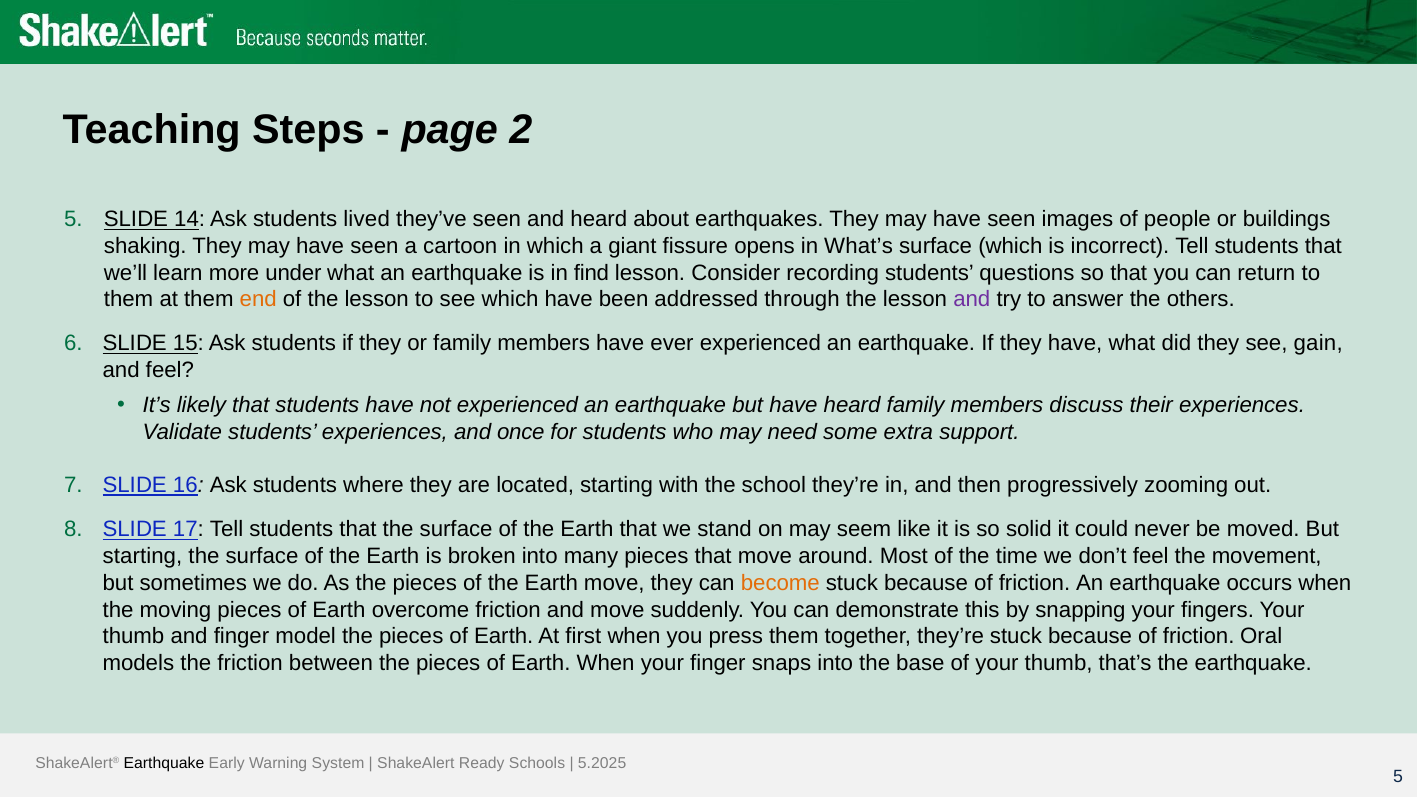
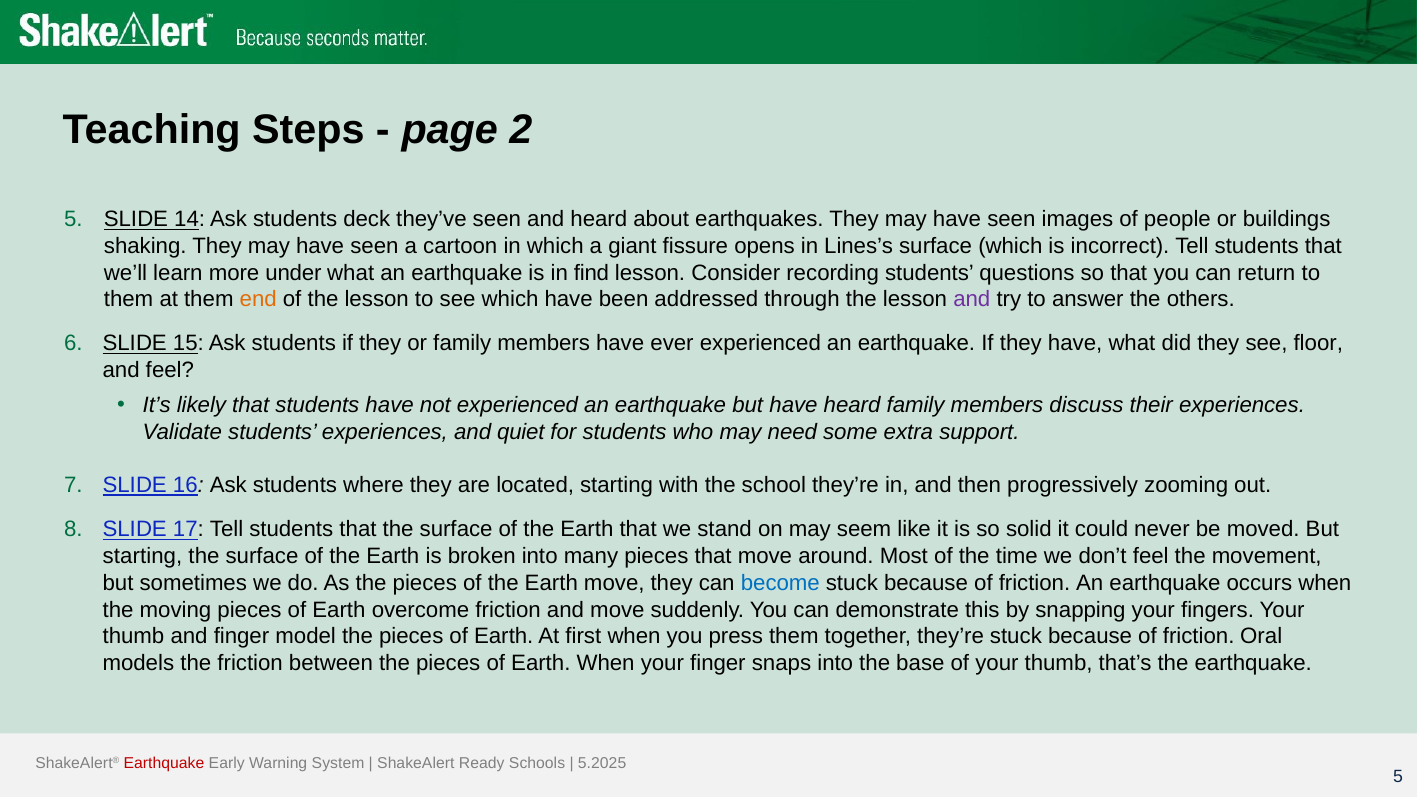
lived: lived -> deck
What’s: What’s -> Lines’s
gain: gain -> floor
once: once -> quiet
become colour: orange -> blue
Earthquake at (164, 763) colour: black -> red
